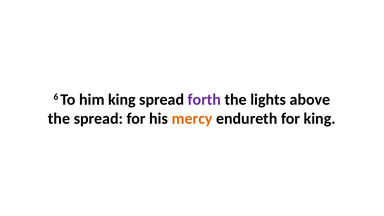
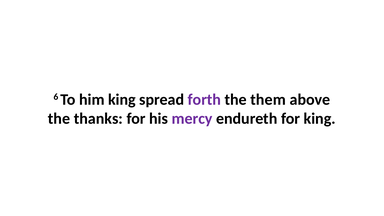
lights: lights -> them
the spread: spread -> thanks
mercy colour: orange -> purple
